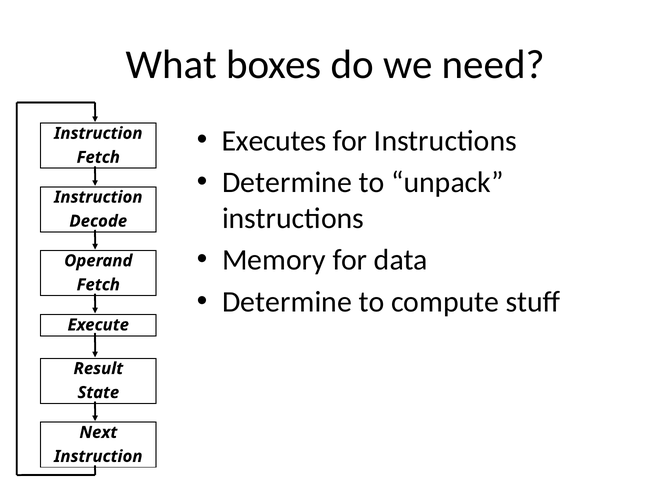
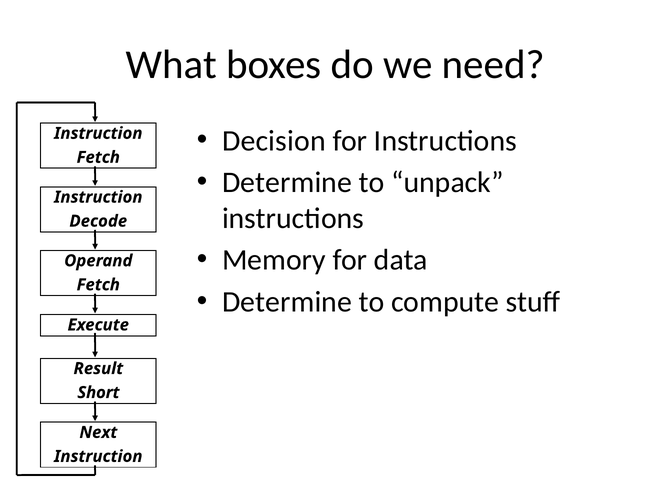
Executes: Executes -> Decision
State: State -> Short
